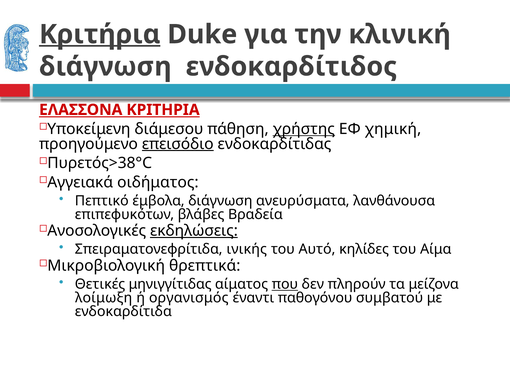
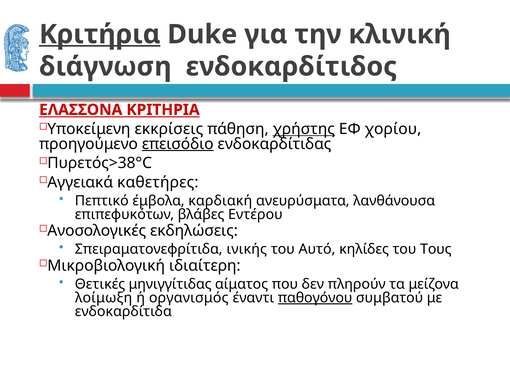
διάμεσου: διάμεσου -> εκκρίσεις
χημική: χημική -> χορίου
οιδήματος: οιδήματος -> καθετήρες
έμβολα διάγνωση: διάγνωση -> καρδιακή
Βραδεία: Βραδεία -> Εντέρου
εκδηλώσεις underline: present -> none
Αίμα: Αίμα -> Τους
θρεπτικά: θρεπτικά -> ιδιαίτερη
που underline: present -> none
παθογόνου underline: none -> present
